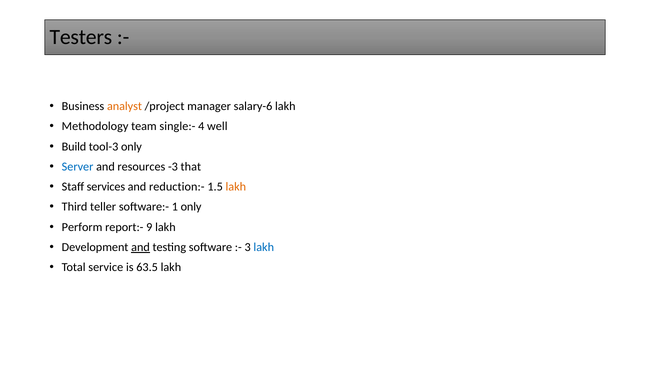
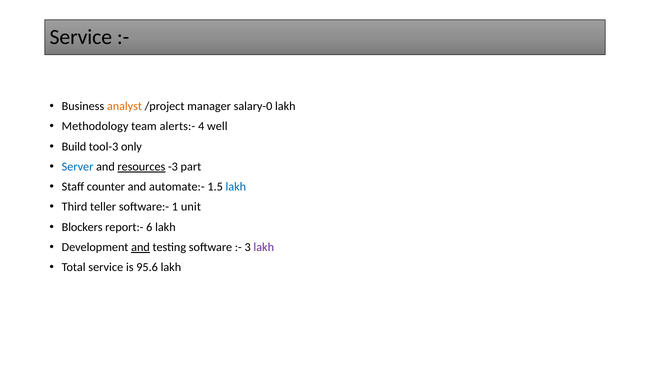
Testers at (81, 37): Testers -> Service
salary-6: salary-6 -> salary-0
single:-: single:- -> alerts:-
resources underline: none -> present
that: that -> part
services: services -> counter
reduction:-: reduction:- -> automate:-
lakh at (236, 187) colour: orange -> blue
1 only: only -> unit
Perform: Perform -> Blockers
9: 9 -> 6
lakh at (264, 248) colour: blue -> purple
63.5: 63.5 -> 95.6
